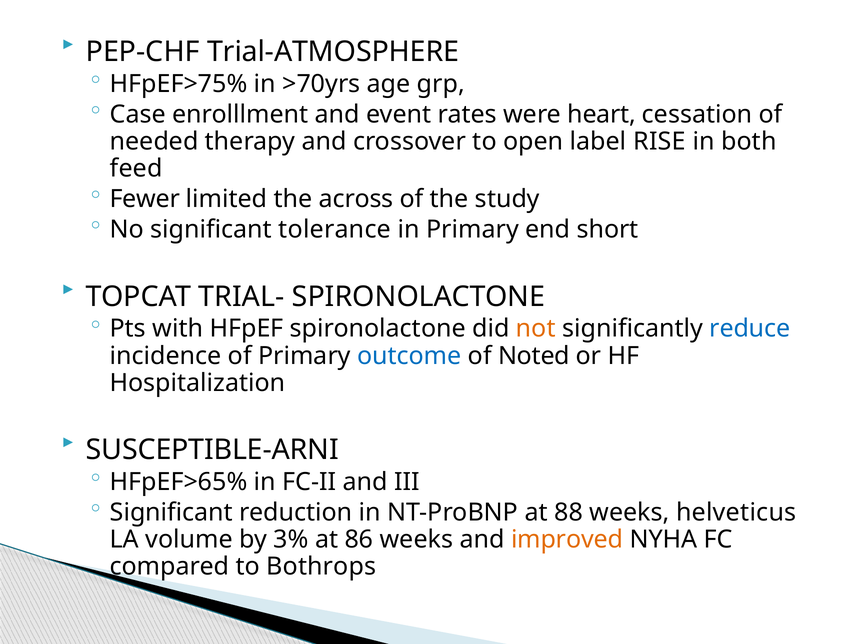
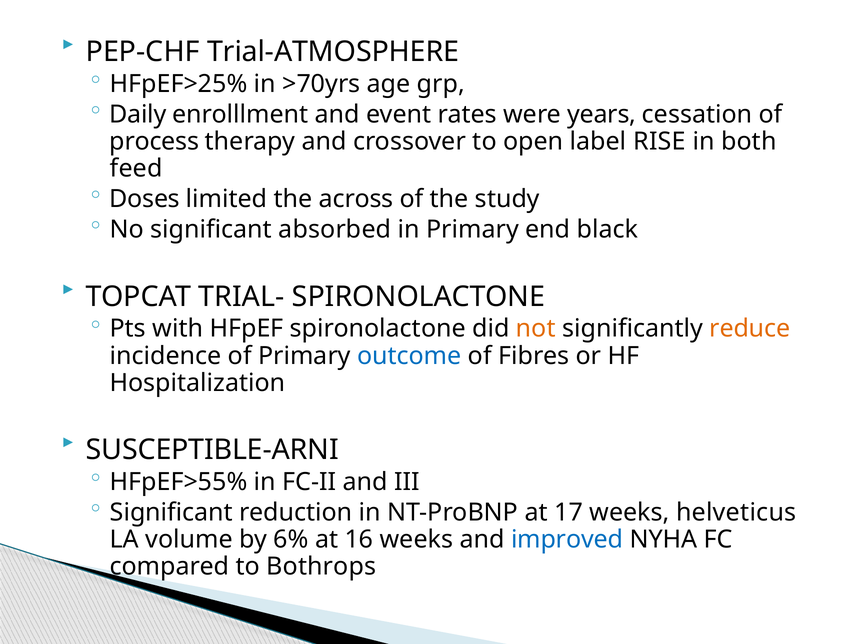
HFpEF>75%: HFpEF>75% -> HFpEF>25%
Case: Case -> Daily
heart: heart -> years
needed: needed -> process
Fewer: Fewer -> Doses
tolerance: tolerance -> absorbed
short: short -> black
reduce colour: blue -> orange
Noted: Noted -> Fibres
HFpEF>65%: HFpEF>65% -> HFpEF>55%
88: 88 -> 17
3%: 3% -> 6%
86: 86 -> 16
improved colour: orange -> blue
